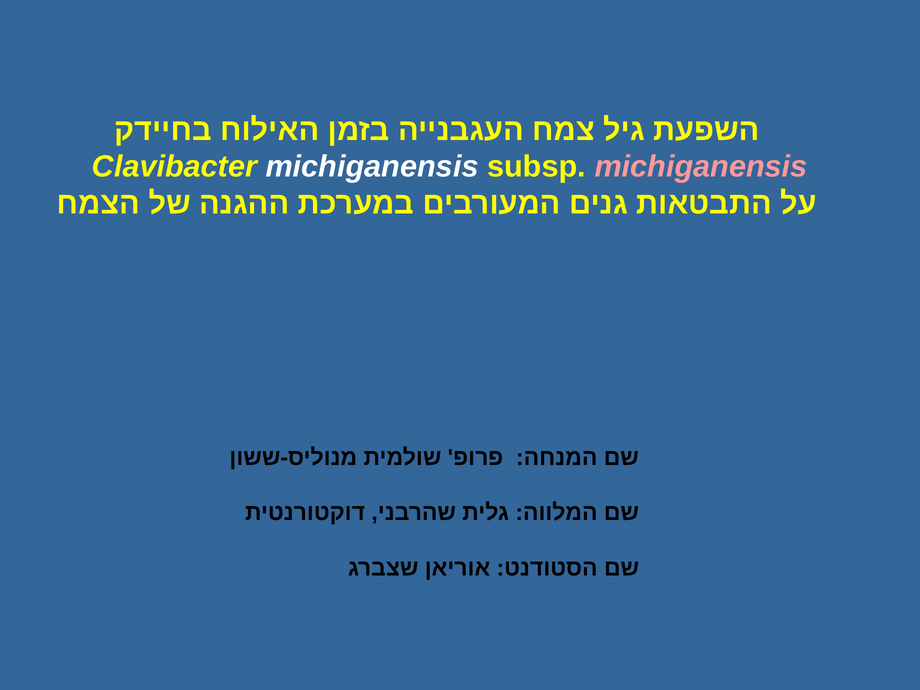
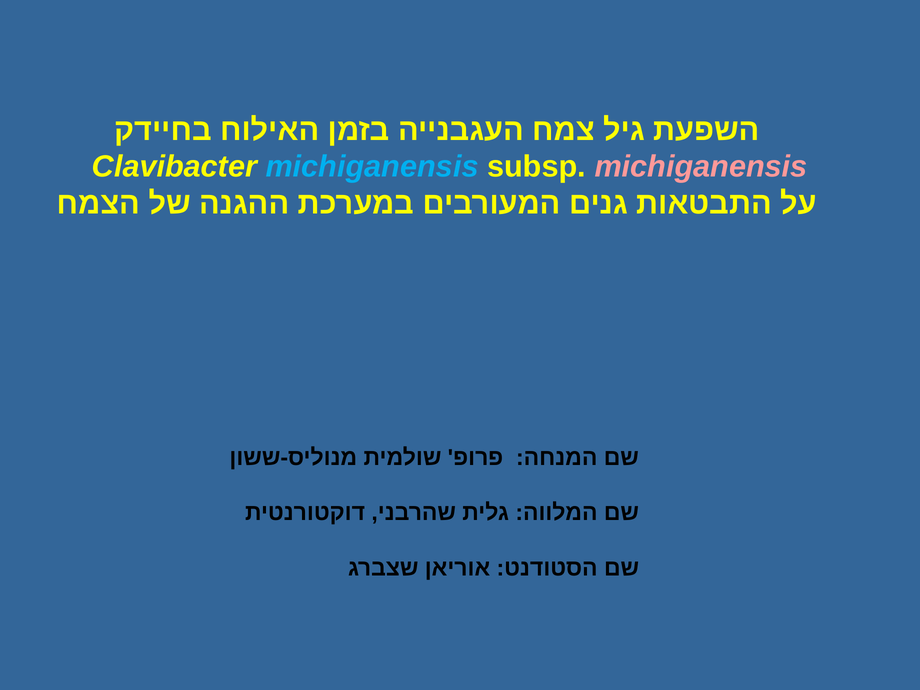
michiganensis at (372, 167) colour: white -> light blue
